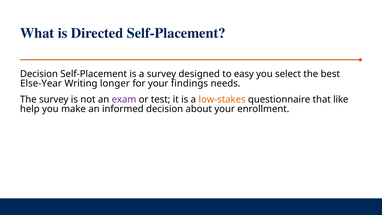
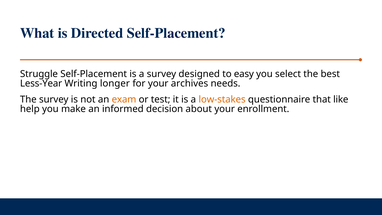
Decision at (39, 74): Decision -> Struggle
Else-Year: Else-Year -> Less-Year
findings: findings -> archives
exam colour: purple -> orange
